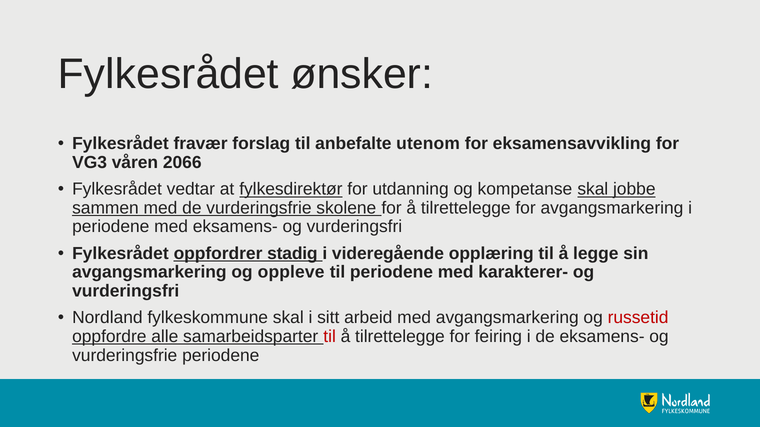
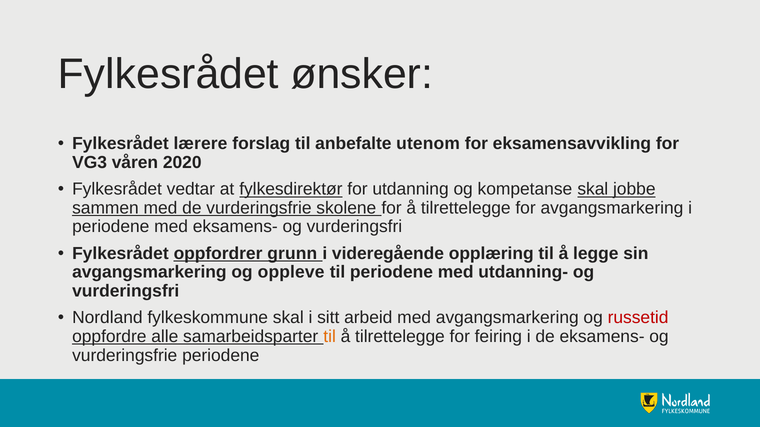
fravær: fravær -> lærere
2066: 2066 -> 2020
stadig: stadig -> grunn
karakterer-: karakterer- -> utdanning-
til at (330, 337) colour: red -> orange
